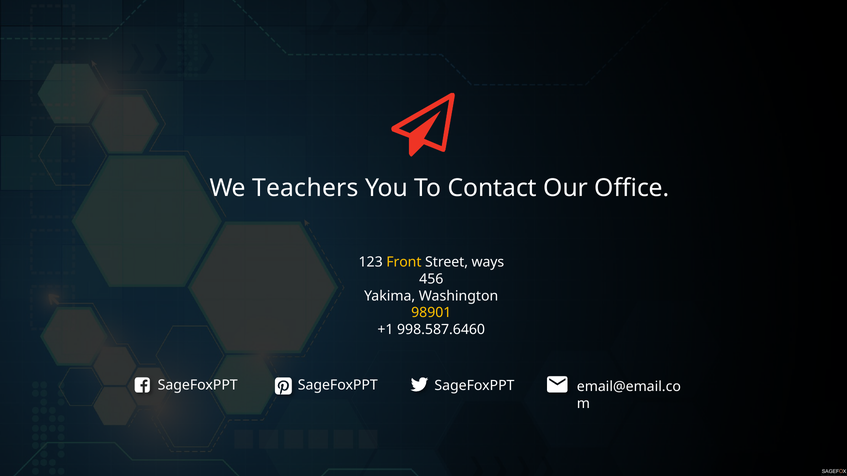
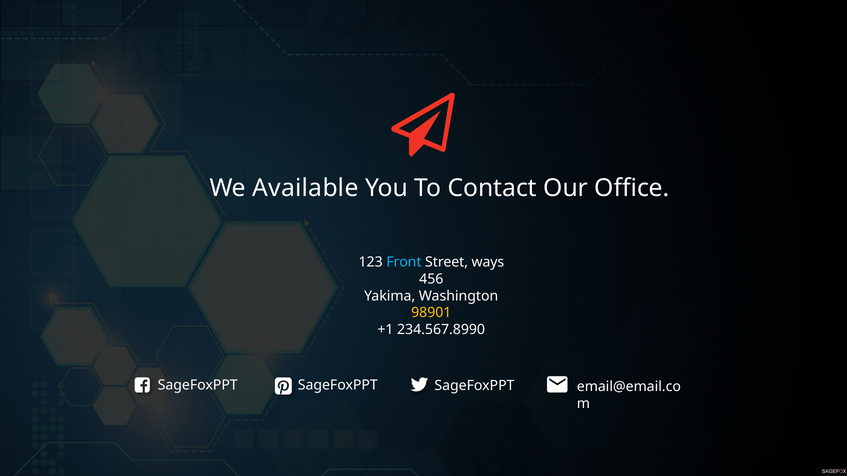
Teachers: Teachers -> Available
Front colour: yellow -> light blue
998.587.6460: 998.587.6460 -> 234.567.8990
